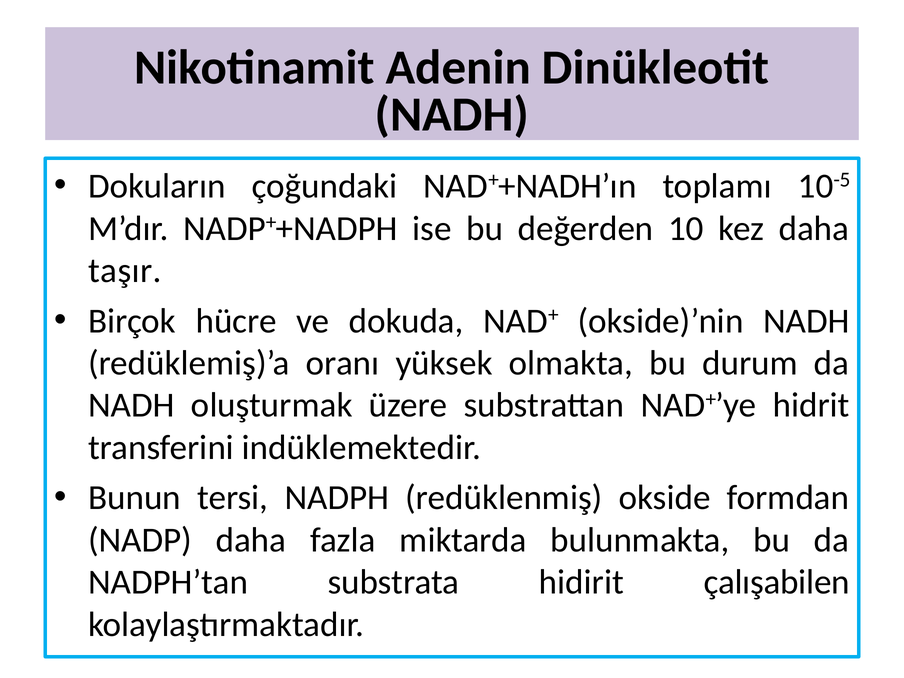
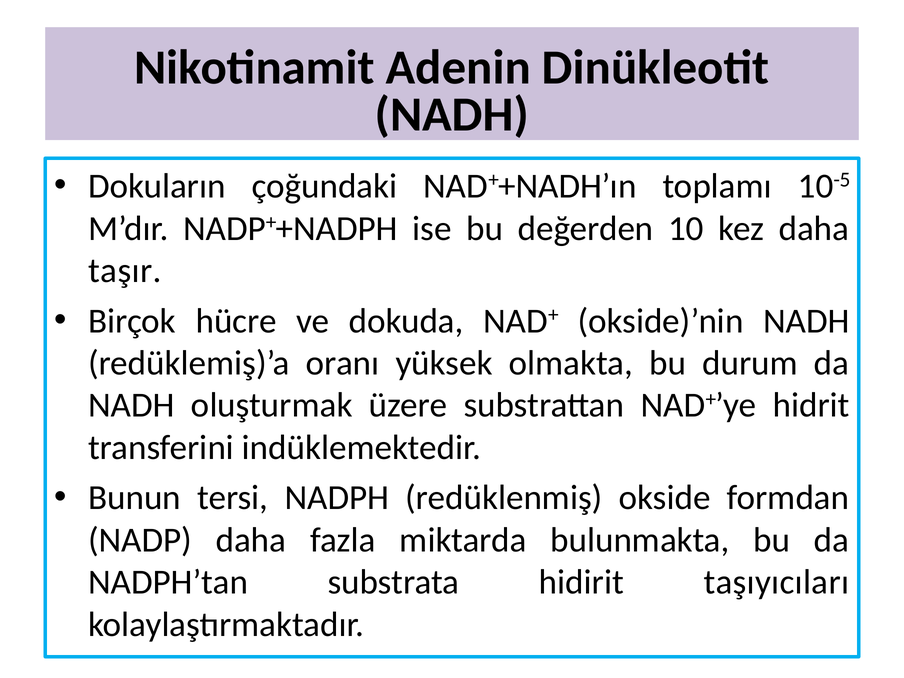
çalışabilen: çalışabilen -> taşıyıcıları
